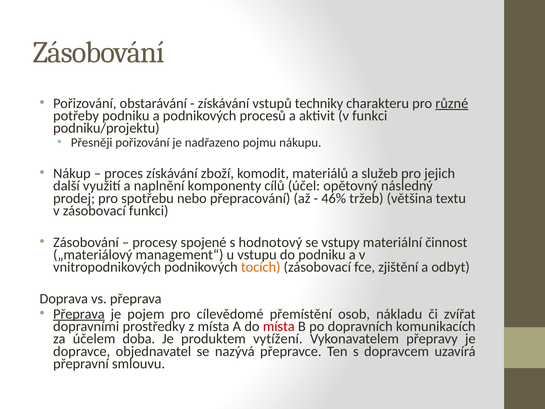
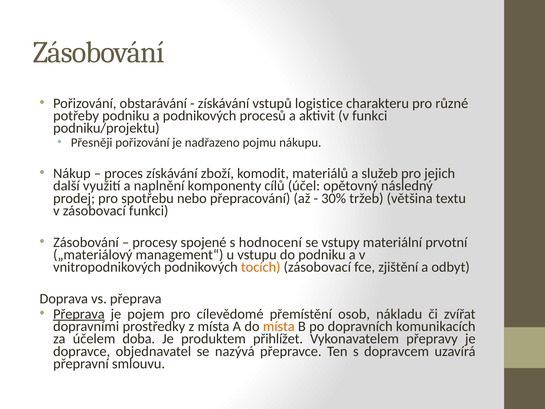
techniky: techniky -> logistice
různé underline: present -> none
46%: 46% -> 30%
hodnotový: hodnotový -> hodnocení
činnost: činnost -> prvotní
místa at (279, 326) colour: red -> orange
vytížení: vytížení -> přihlížet
